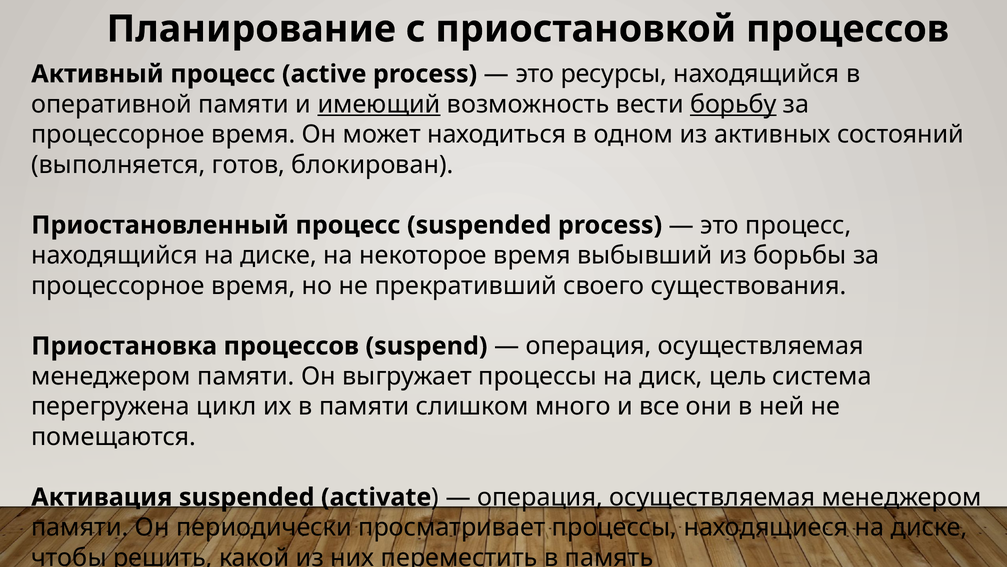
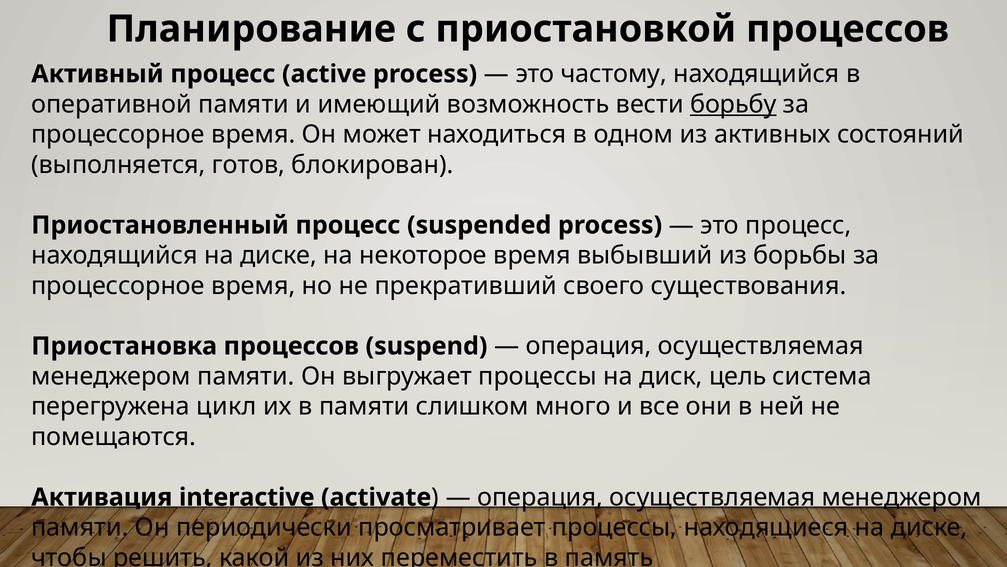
ресурсы: ресурсы -> частому
имеющий underline: present -> none
Активация suspended: suspended -> interactive
